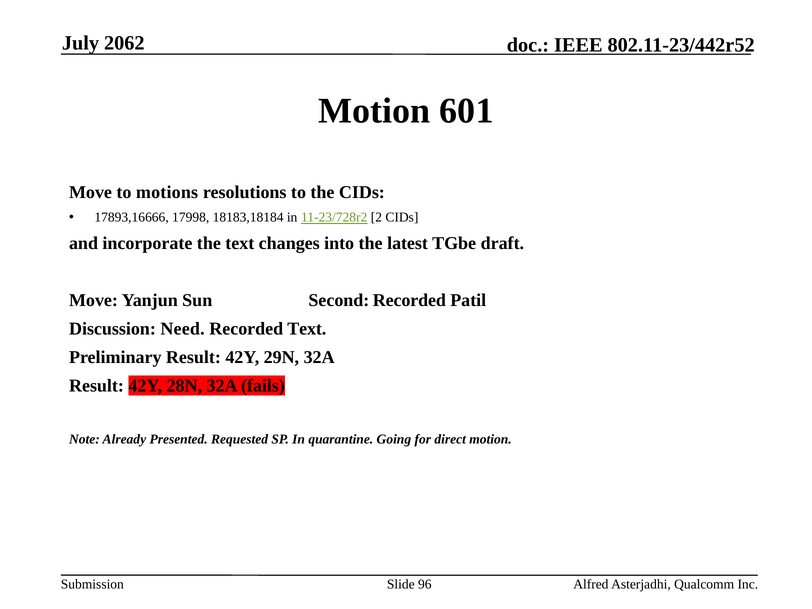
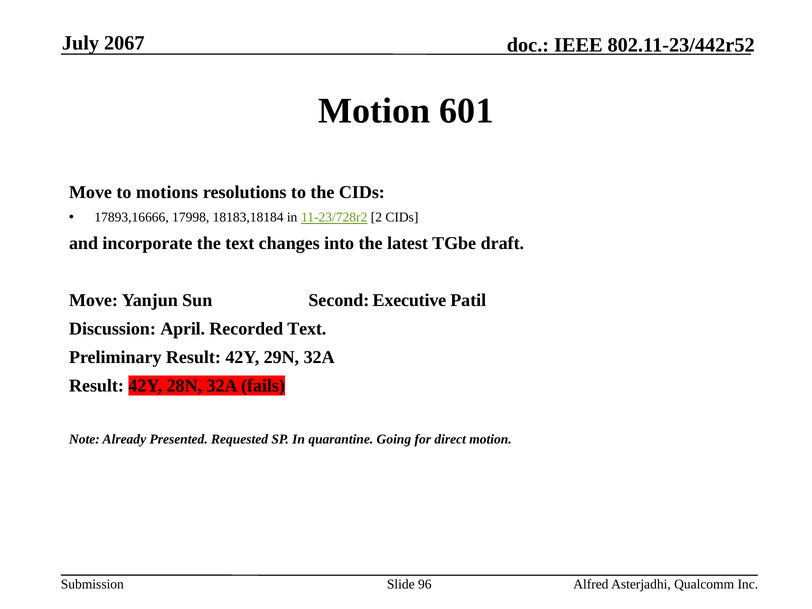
2062: 2062 -> 2067
Second Recorded: Recorded -> Executive
Need: Need -> April
